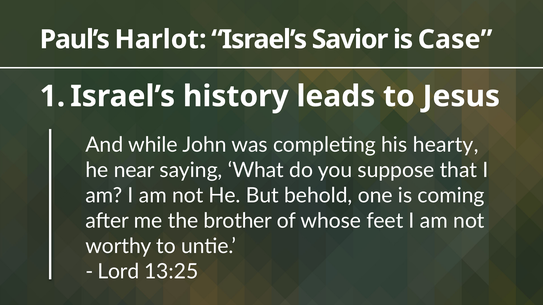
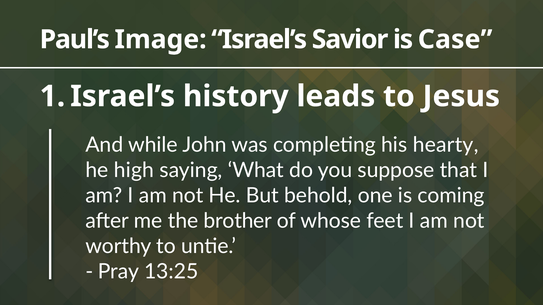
Harlot: Harlot -> Image
near: near -> high
Lord: Lord -> Pray
